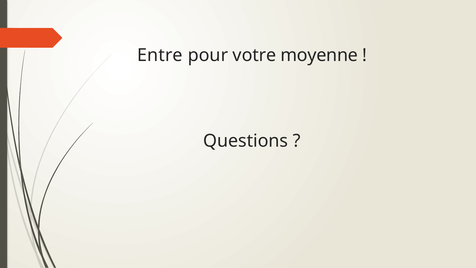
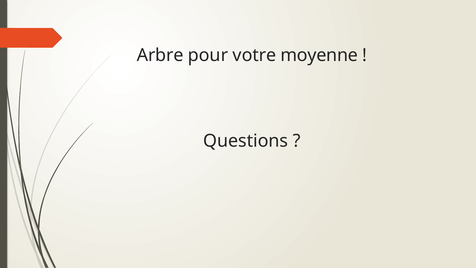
Entre: Entre -> Arbre
